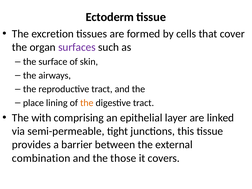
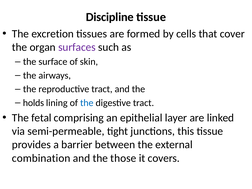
Ectoderm: Ectoderm -> Discipline
place: place -> holds
the at (87, 103) colour: orange -> blue
with: with -> fetal
